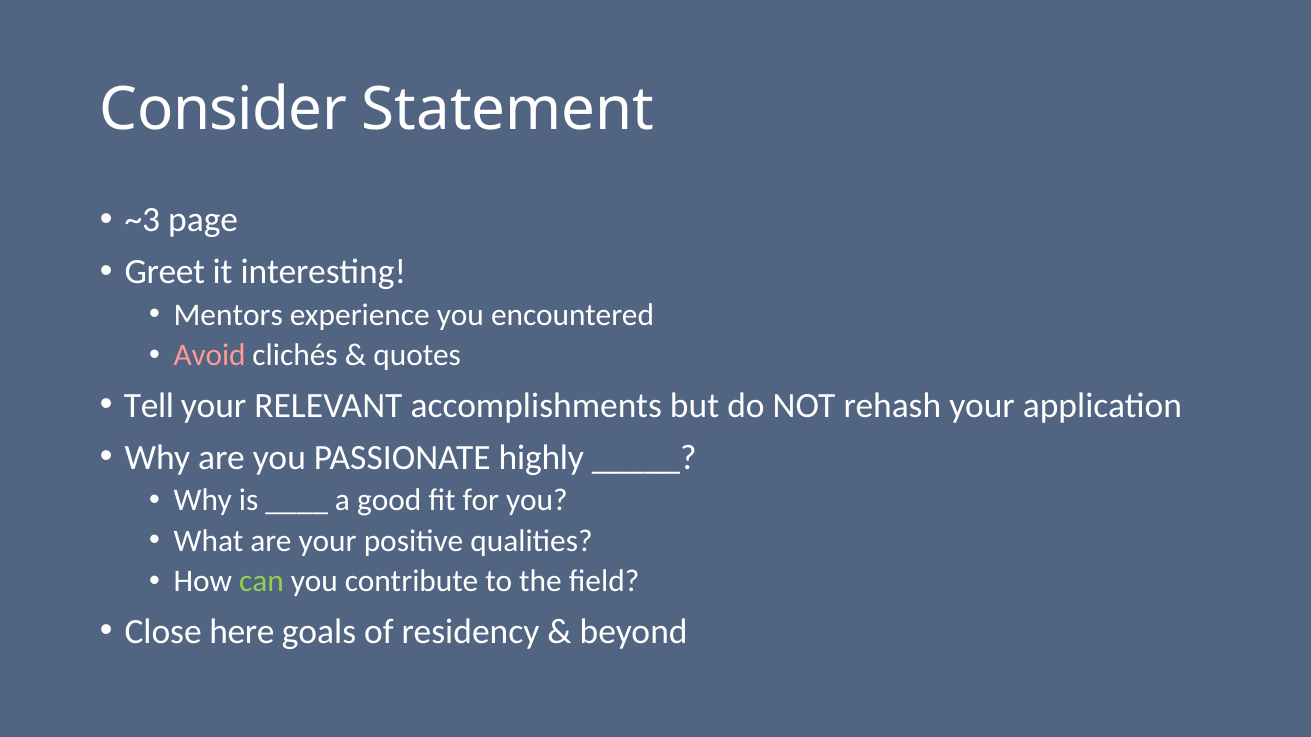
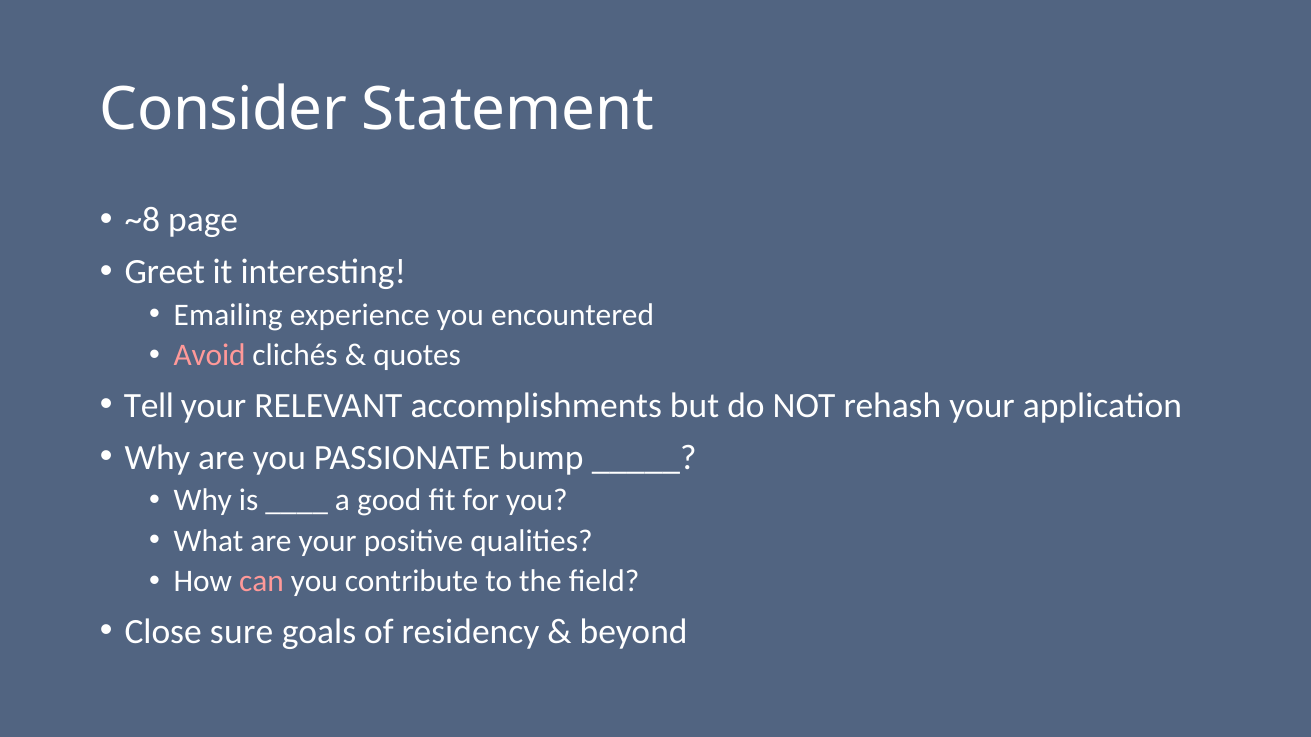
~3: ~3 -> ~8
Mentors: Mentors -> Emailing
highly: highly -> bump
can colour: light green -> pink
here: here -> sure
